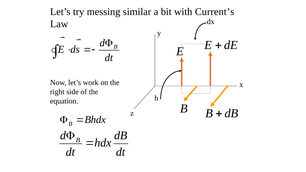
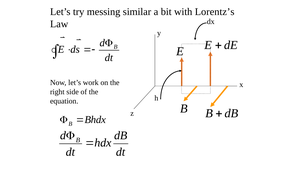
Current’s: Current’s -> Lorentz’s
